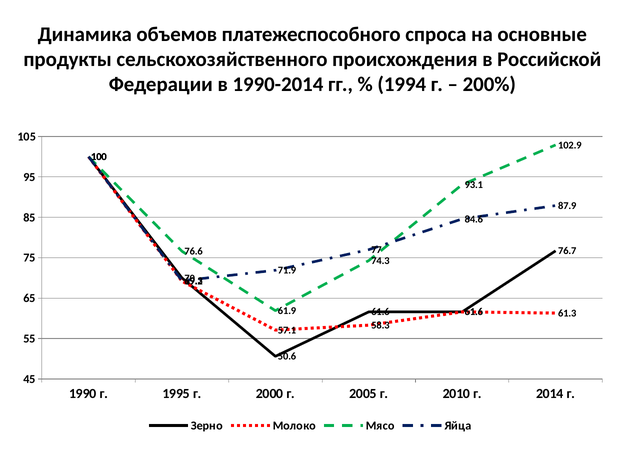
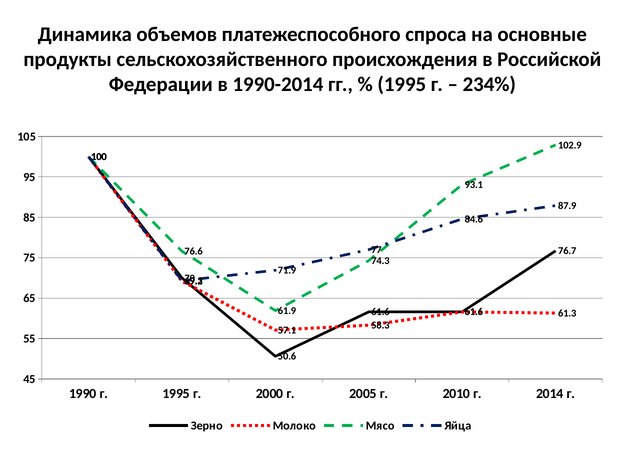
1994 at (402, 84): 1994 -> 1995
200%: 200% -> 234%
